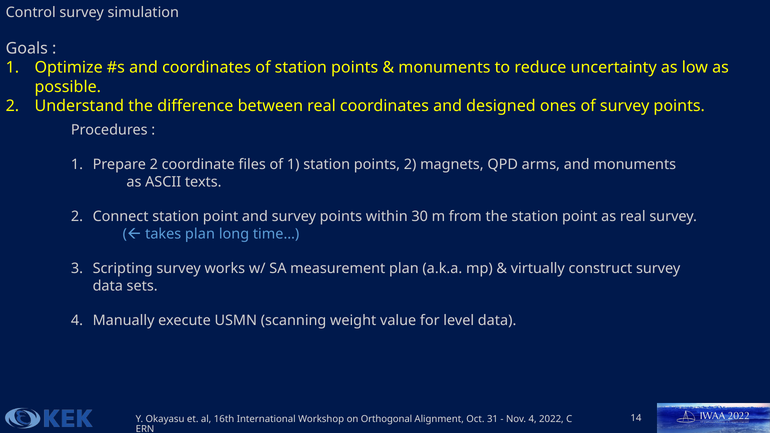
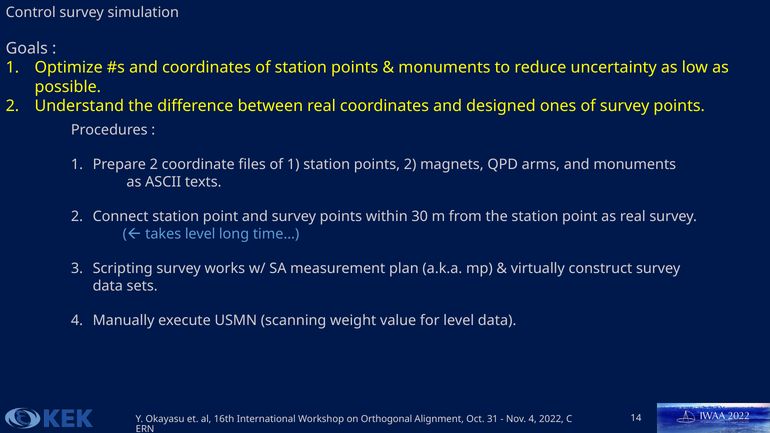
takes plan: plan -> level
